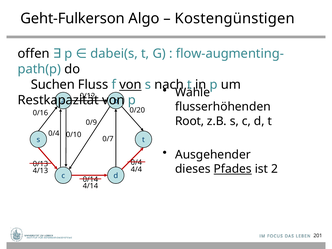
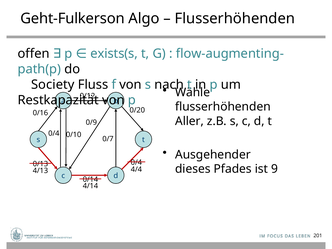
Kostengünstigen at (235, 18): Kostengünstigen -> Flusserhöhenden
dabei(s: dabei(s -> exists(s
Suchen: Suchen -> Society
von at (130, 85) underline: present -> none
Root: Root -> Aller
Pfades underline: present -> none
2: 2 -> 9
